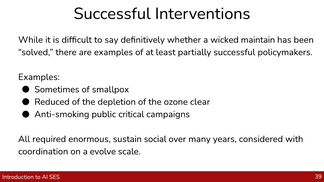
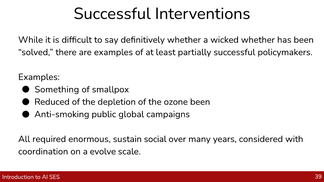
wicked maintain: maintain -> whether
Sometimes: Sometimes -> Something
ozone clear: clear -> been
critical: critical -> global
